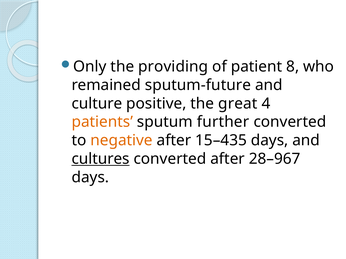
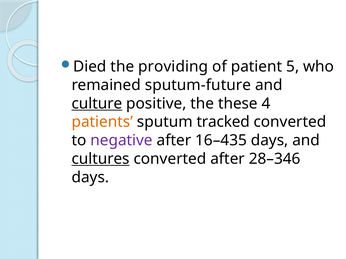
Only: Only -> Died
8: 8 -> 5
culture underline: none -> present
great: great -> these
further: further -> tracked
negative colour: orange -> purple
15–435: 15–435 -> 16–435
28–967: 28–967 -> 28–346
